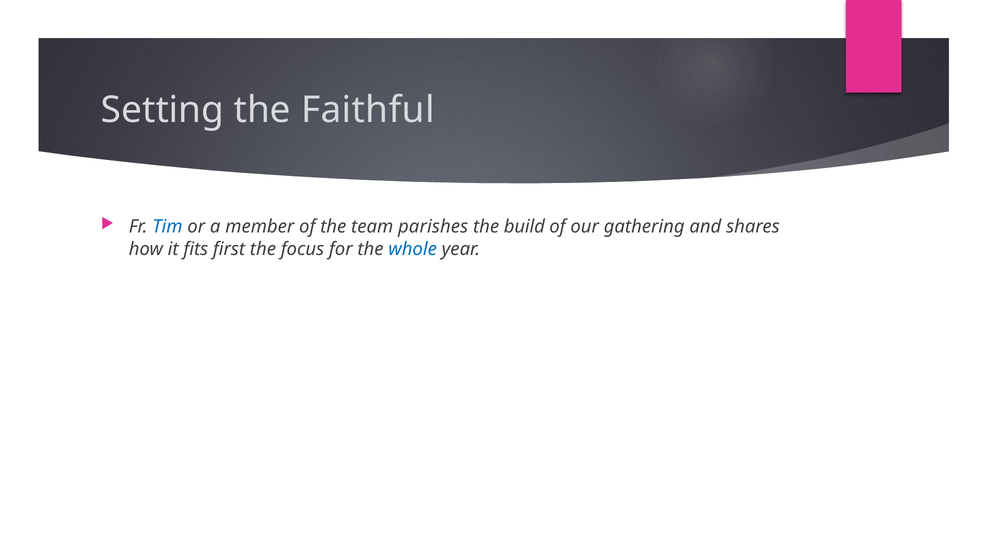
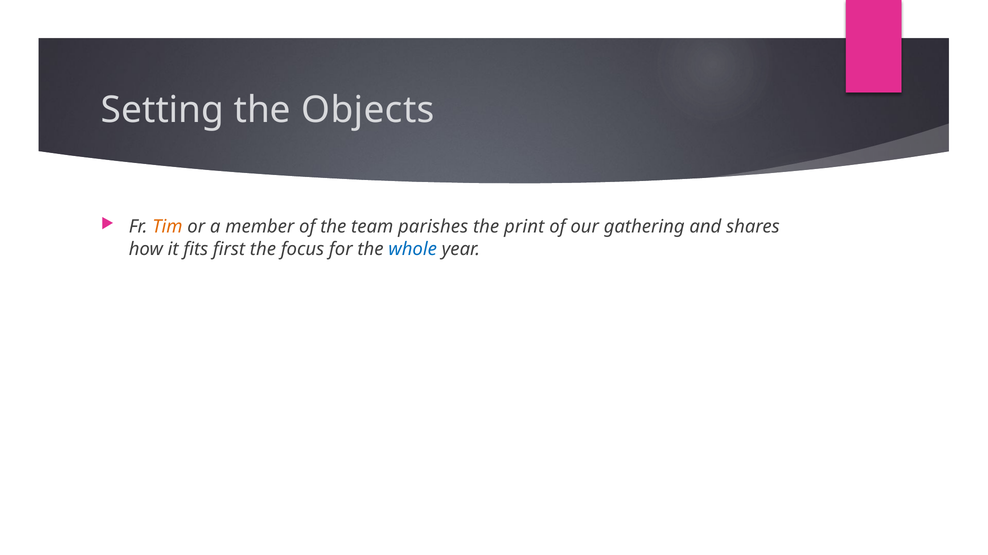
Faithful: Faithful -> Objects
Tim colour: blue -> orange
build: build -> print
